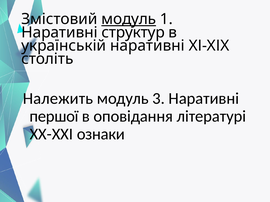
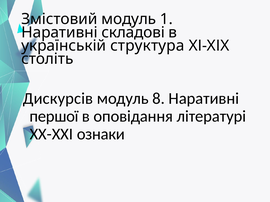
модуль at (129, 19) underline: present -> none
структур: структур -> складові
українській наративні: наративні -> структура
Належить: Належить -> Дискурсів
3: 3 -> 8
